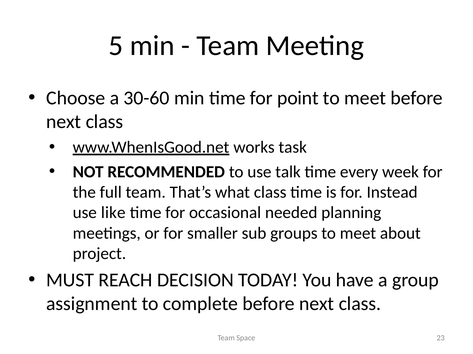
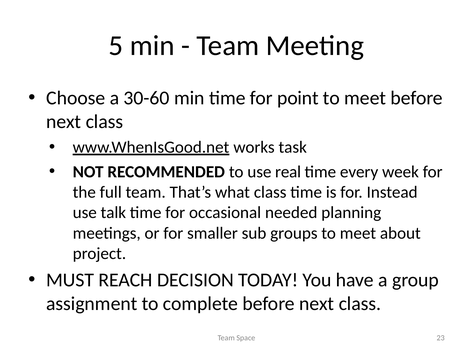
talk: talk -> real
like: like -> talk
